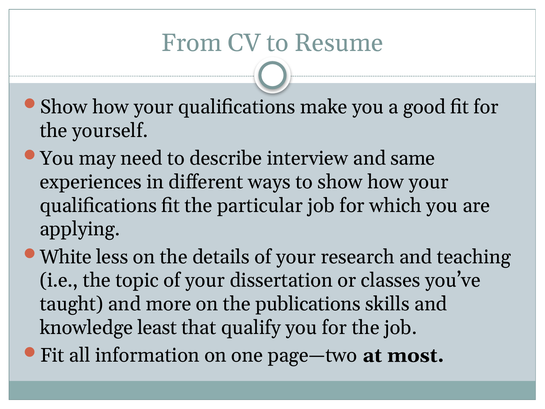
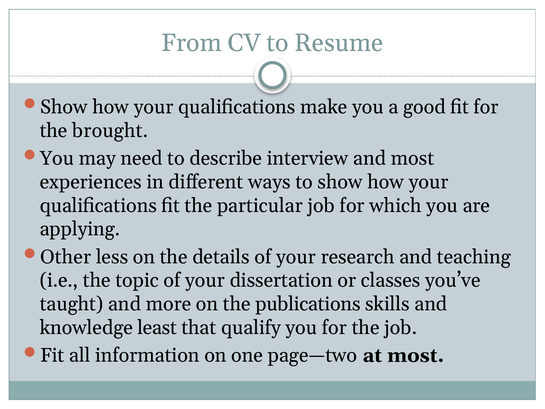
yourself: yourself -> brought
and same: same -> most
White: White -> Other
